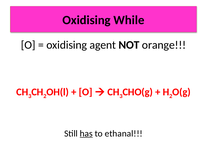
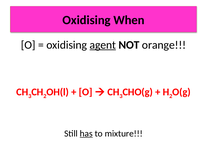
While: While -> When
agent underline: none -> present
ethanal: ethanal -> mixture
